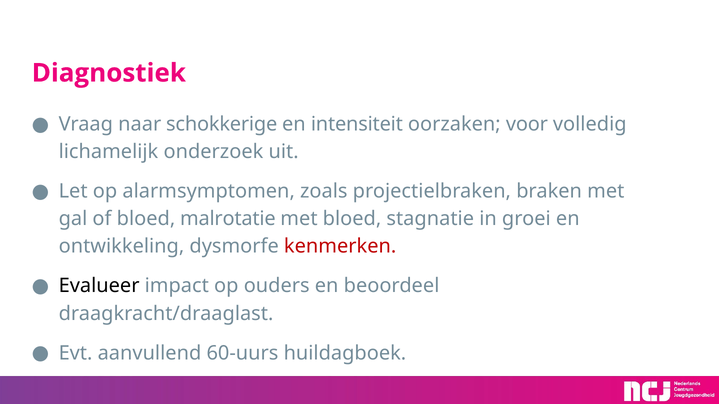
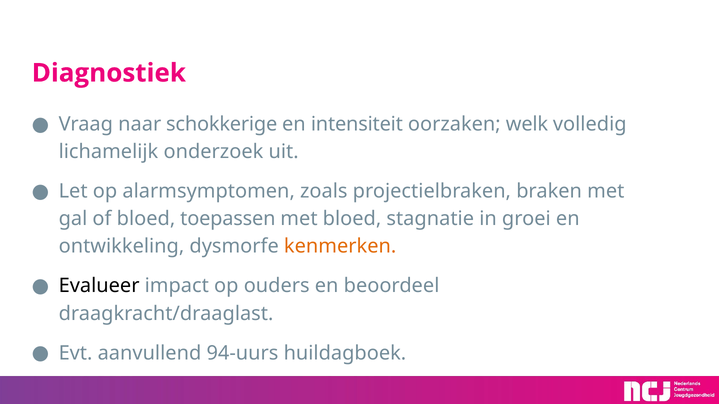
voor: voor -> welk
malrotatie: malrotatie -> toepassen
kenmerken colour: red -> orange
60-uurs: 60-uurs -> 94-uurs
